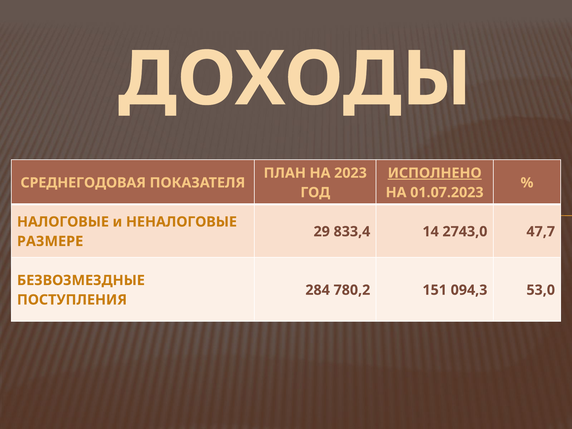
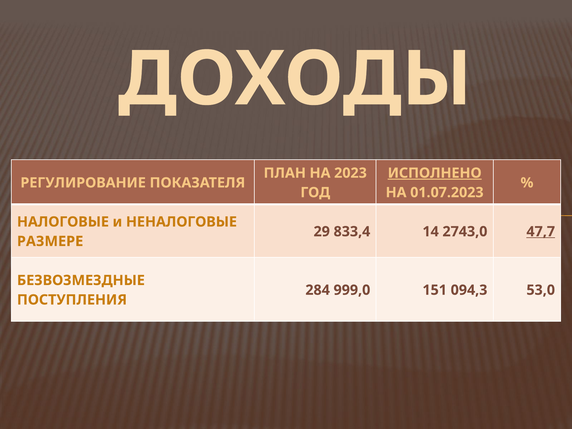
СРЕДНЕГОДОВАЯ: СРЕДНЕГОДОВАЯ -> РЕГУЛИРОВАНИЕ
47,7 underline: none -> present
780,2: 780,2 -> 999,0
